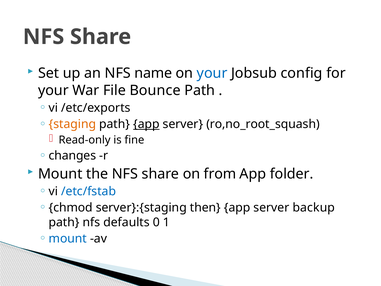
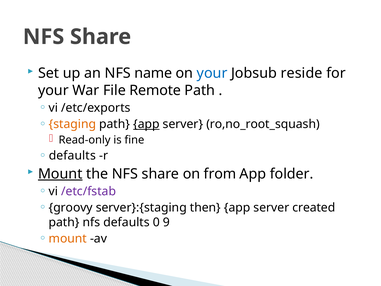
config: config -> reside
Bounce: Bounce -> Remote
changes at (72, 156): changes -> defaults
Mount at (60, 174) underline: none -> present
/etc/fstab colour: blue -> purple
chmod: chmod -> groovy
backup: backup -> created
1: 1 -> 9
mount at (68, 238) colour: blue -> orange
